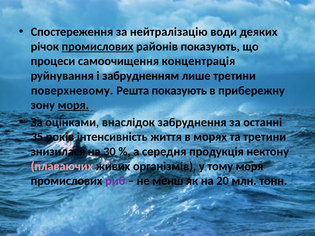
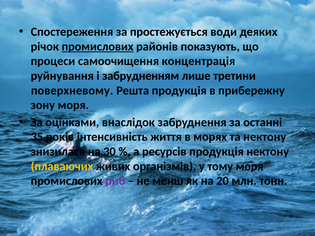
нейтралізацію: нейтралізацію -> простежується
Решта показують: показують -> продукція
моря at (73, 105) underline: present -> none
та третини: третини -> нектону
середня: середня -> ресурсів
плаваючих colour: pink -> yellow
